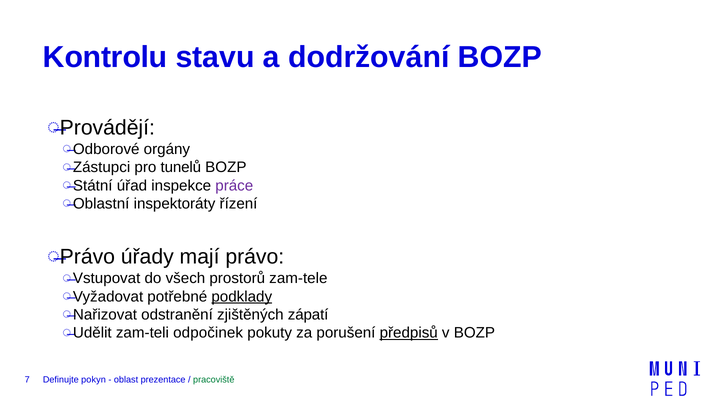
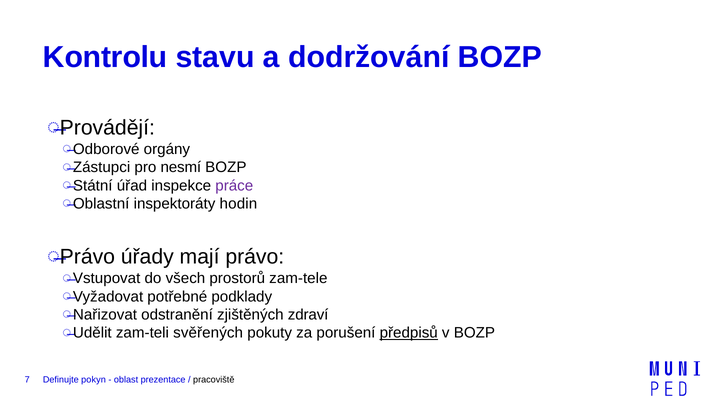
tunelů: tunelů -> nesmí
řízení: řízení -> hodin
podklady underline: present -> none
zápatí: zápatí -> zdraví
odpočinek: odpočinek -> svěřených
pracoviště colour: green -> black
